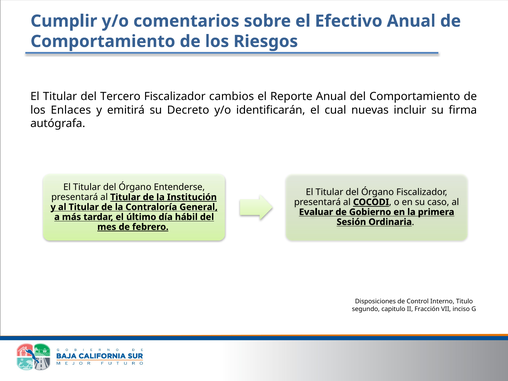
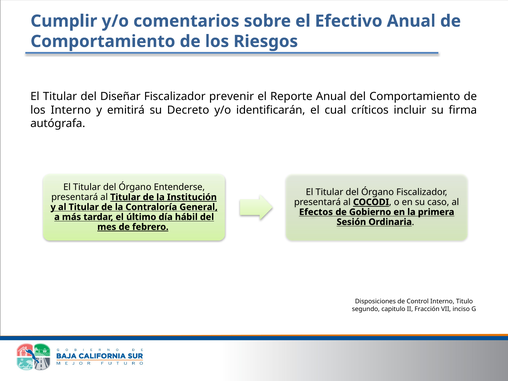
Tercero: Tercero -> Diseñar
cambios: cambios -> prevenir
los Enlaces: Enlaces -> Interno
nuevas: nuevas -> críticos
Evaluar: Evaluar -> Efectos
